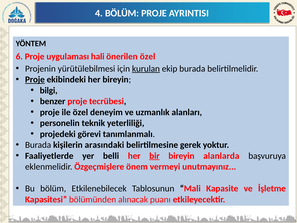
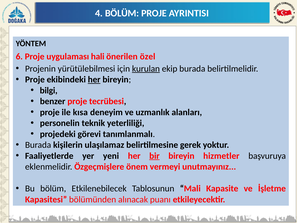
Proje at (35, 79) underline: present -> none
her at (94, 79) underline: none -> present
ile özel: özel -> kısa
arasındaki: arasındaki -> ulaşılamaz
belli: belli -> yeni
alanlarda: alanlarda -> hizmetler
